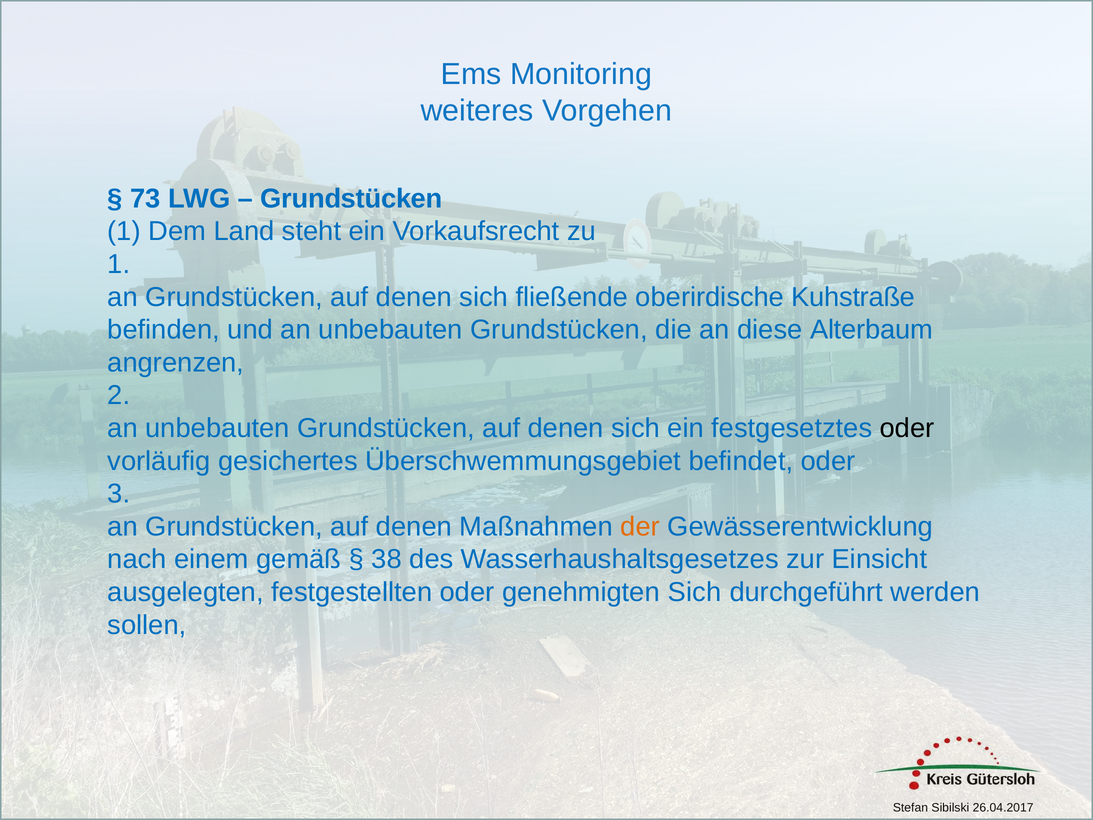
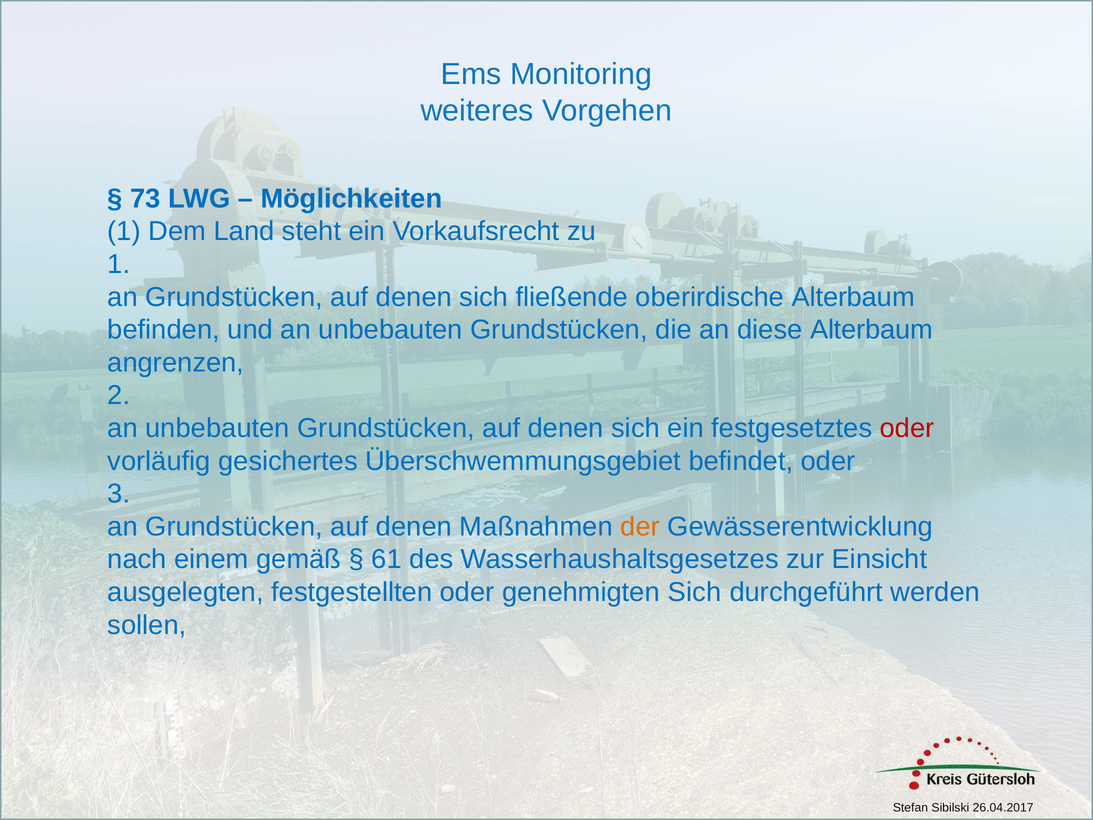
Grundstücken at (351, 199): Grundstücken -> Möglichkeiten
oberirdische Kuhstraße: Kuhstraße -> Alterbaum
oder at (907, 428) colour: black -> red
38: 38 -> 61
